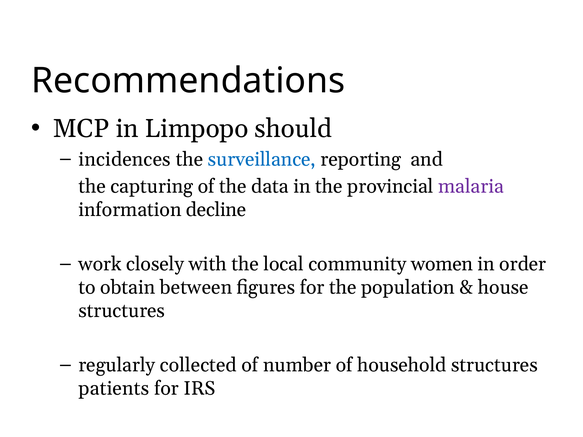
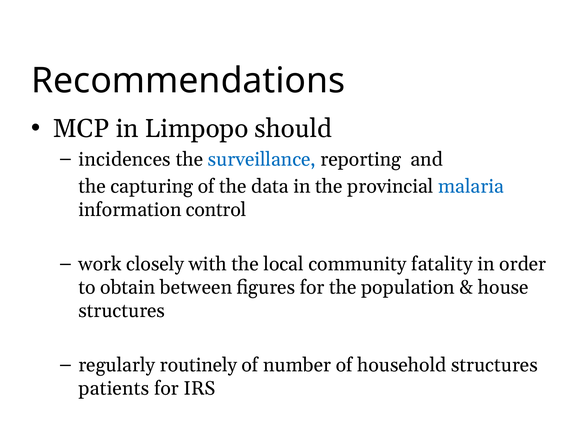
malaria colour: purple -> blue
decline: decline -> control
women: women -> fatality
collected: collected -> routinely
